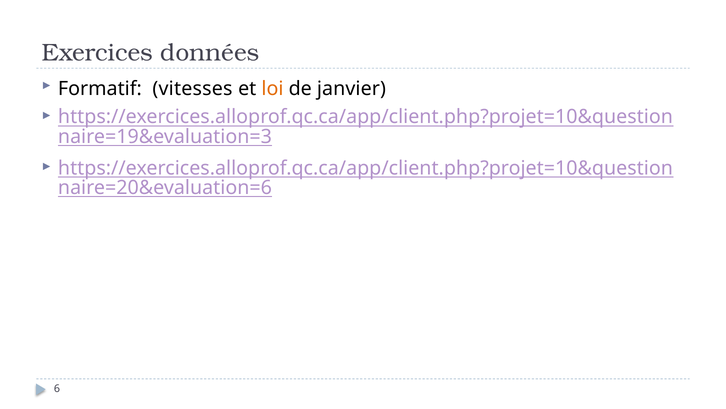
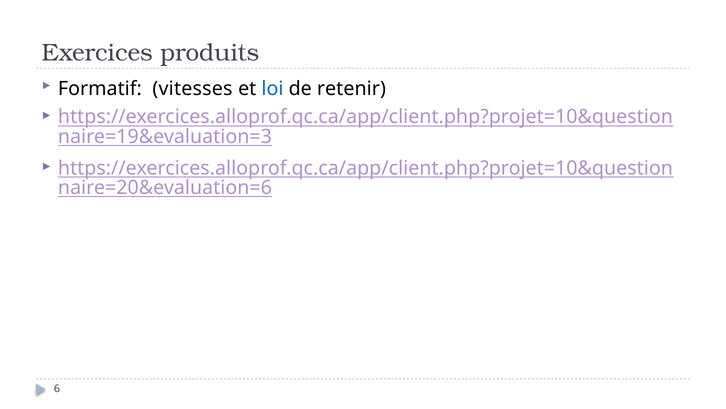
données: données -> produits
loi colour: orange -> blue
janvier: janvier -> retenir
